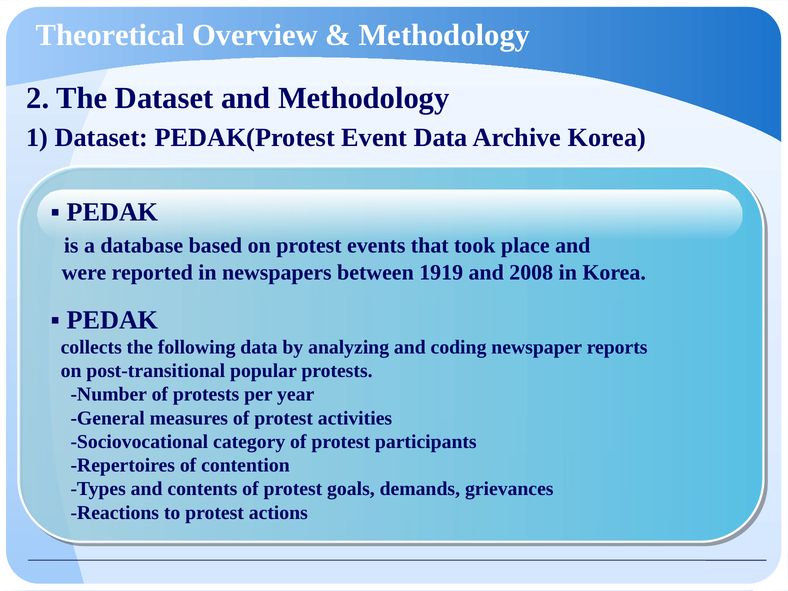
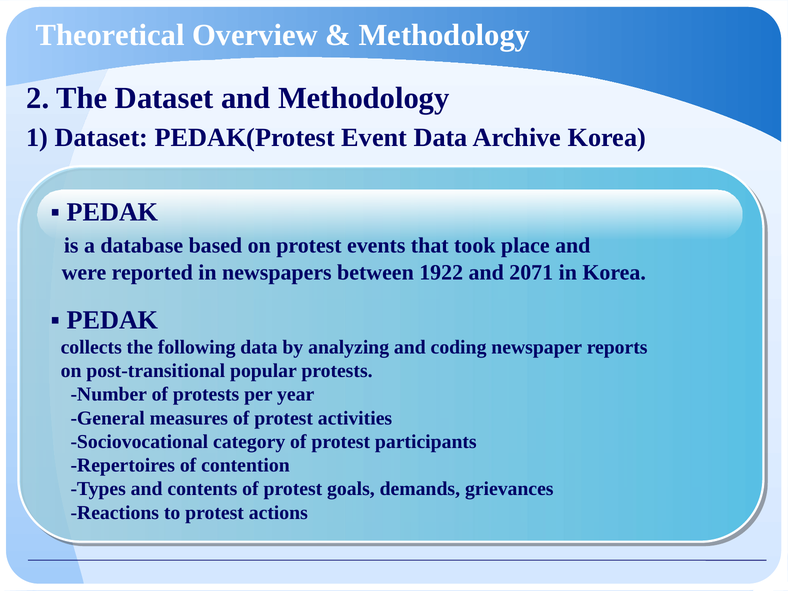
1919: 1919 -> 1922
2008: 2008 -> 2071
